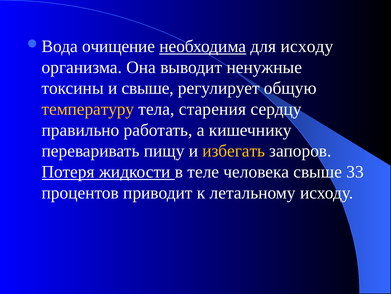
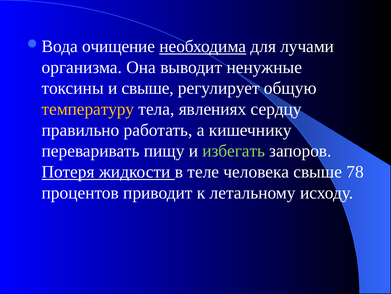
для исходу: исходу -> лучами
старения: старения -> явлениях
избегать colour: yellow -> light green
33: 33 -> 78
